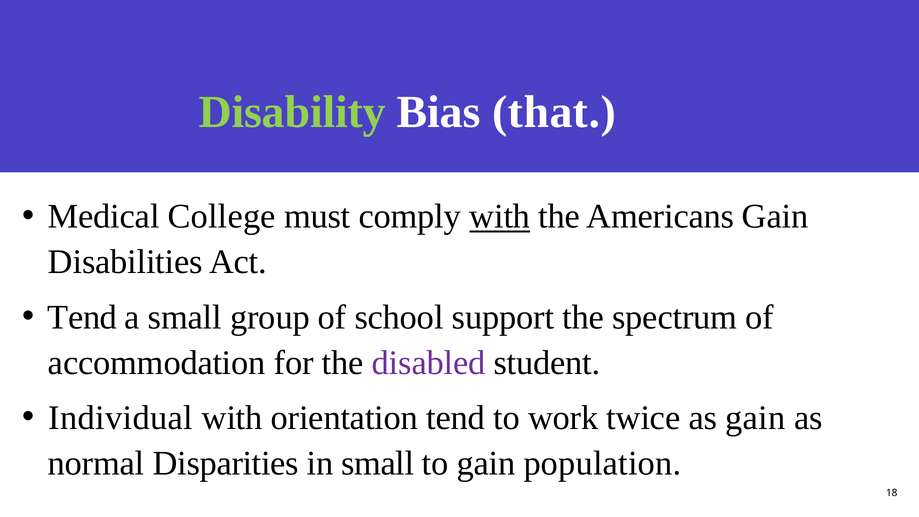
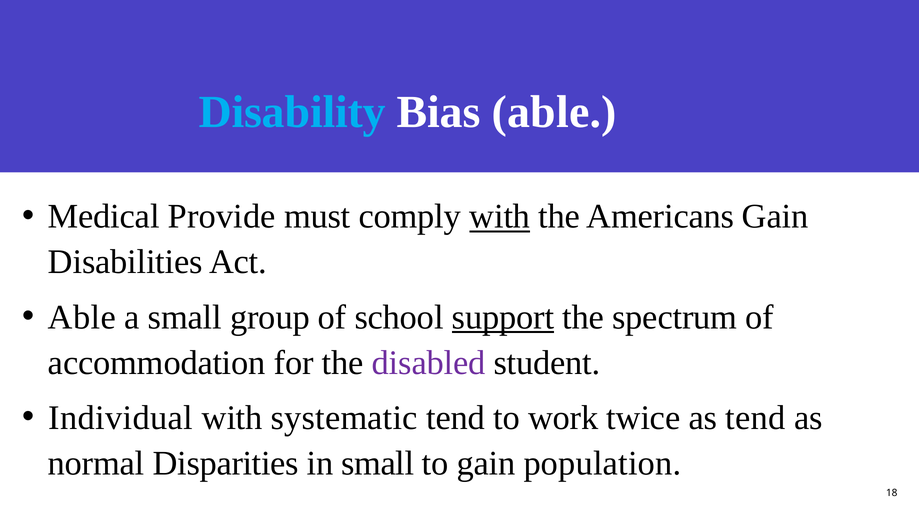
Disability colour: light green -> light blue
Bias that: that -> able
College: College -> Provide
Tend at (82, 317): Tend -> Able
support underline: none -> present
orientation: orientation -> systematic
as gain: gain -> tend
